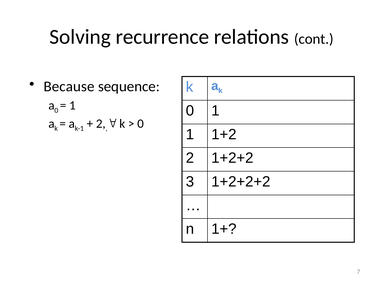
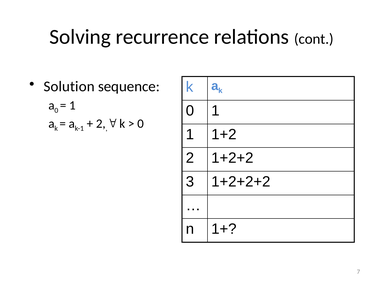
Because: Because -> Solution
